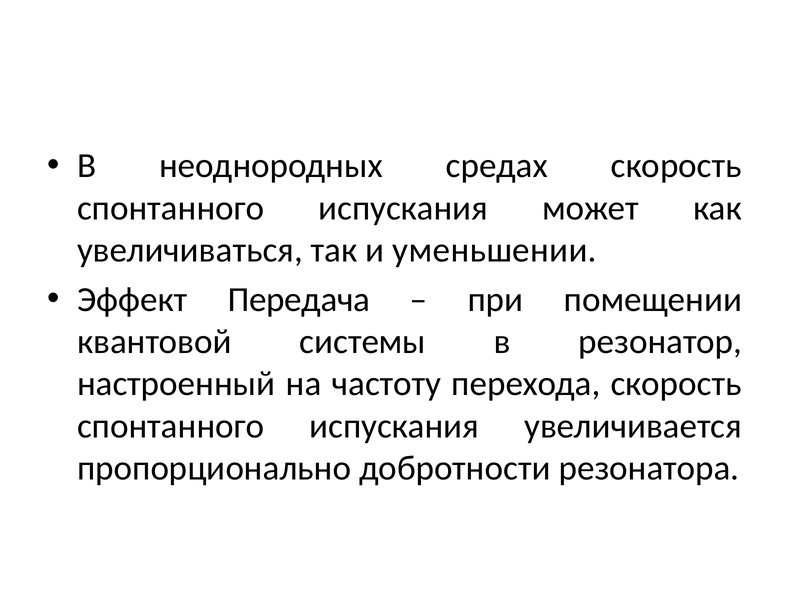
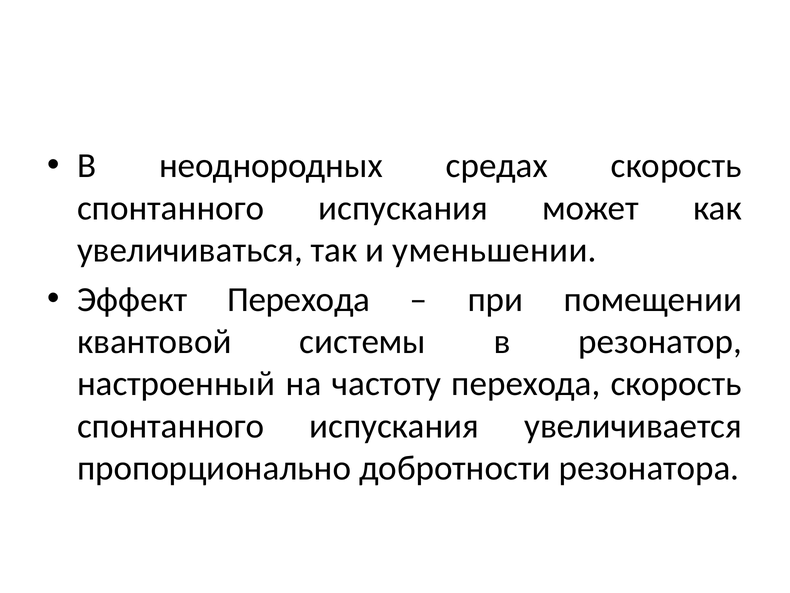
Эффект Передача: Передача -> Перехода
